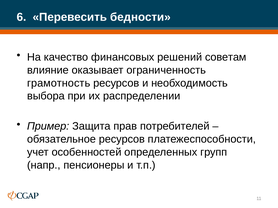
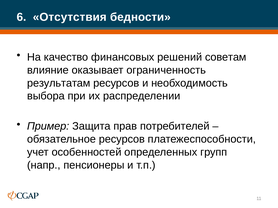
Перевесить: Перевесить -> Отсутствия
грамотность: грамотность -> результатам
